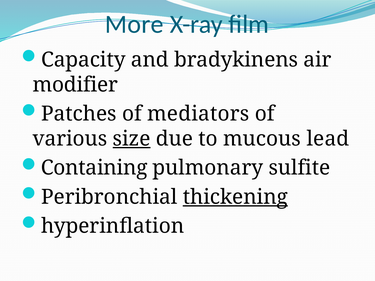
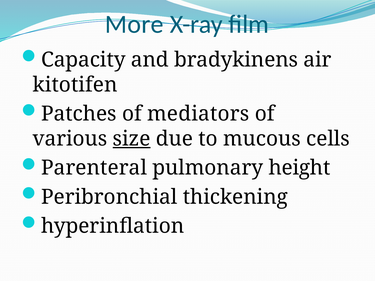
modifier: modifier -> kitotifen
lead: lead -> cells
Containing: Containing -> Parenteral
sulfite: sulfite -> height
thickening underline: present -> none
